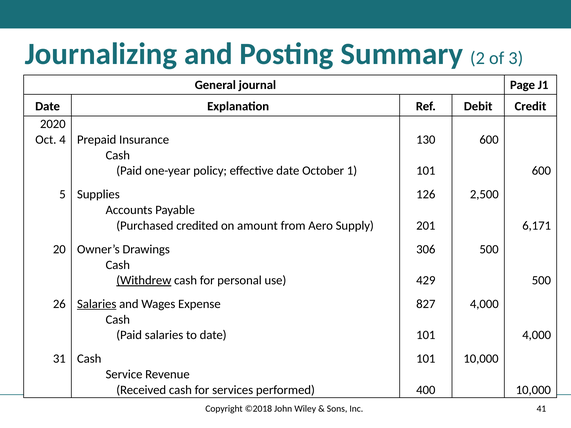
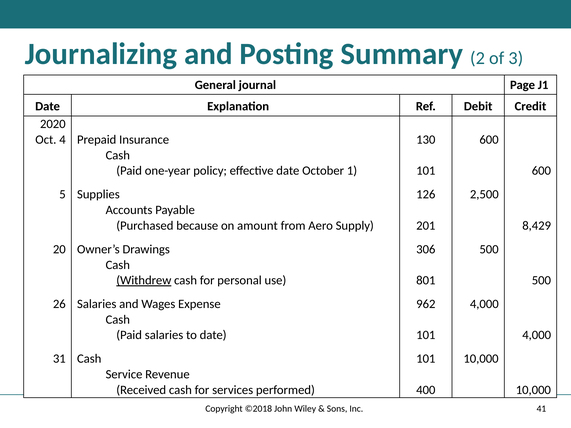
credited: credited -> because
6,171: 6,171 -> 8,429
429: 429 -> 801
Salaries at (97, 304) underline: present -> none
827: 827 -> 962
